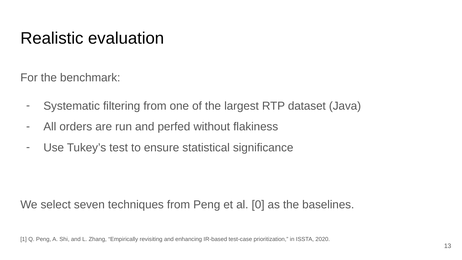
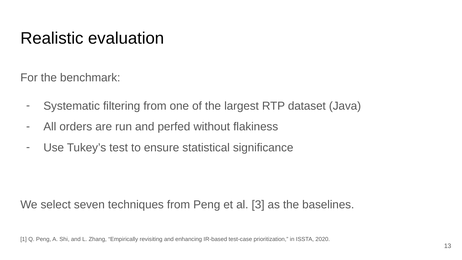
0: 0 -> 3
